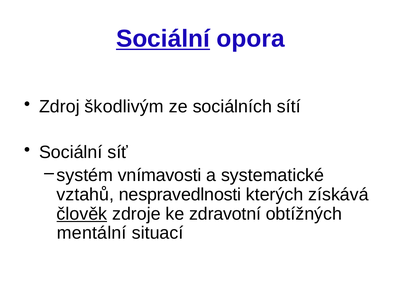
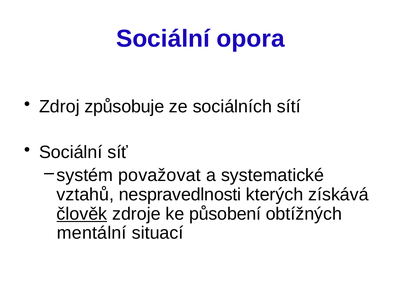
Sociální at (163, 39) underline: present -> none
škodlivým: škodlivým -> způsobuje
vnímavosti: vnímavosti -> považovat
zdravotní: zdravotní -> působení
